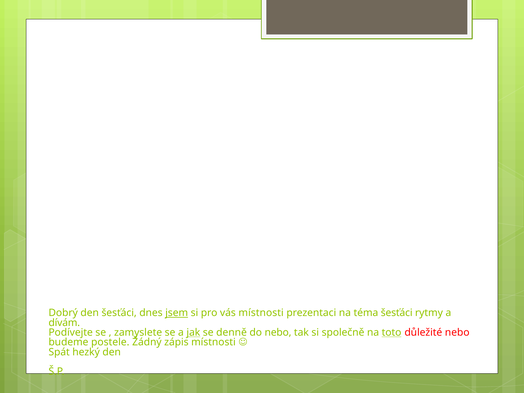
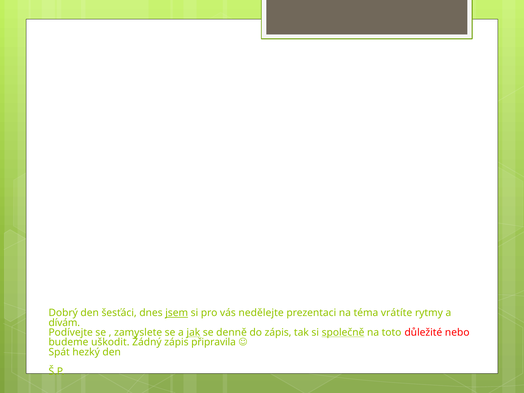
vás místnosti: místnosti -> nedělejte
téma šesťáci: šesťáci -> vrátíte
do nebo: nebo -> zápis
společně underline: none -> present
toto underline: present -> none
postele: postele -> uškodit
zápis místnosti: místnosti -> připravila
